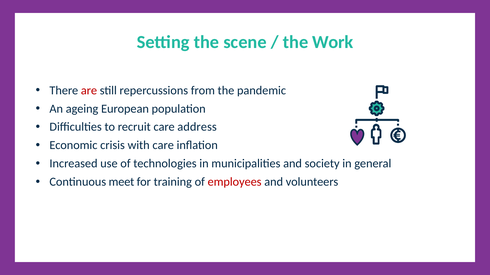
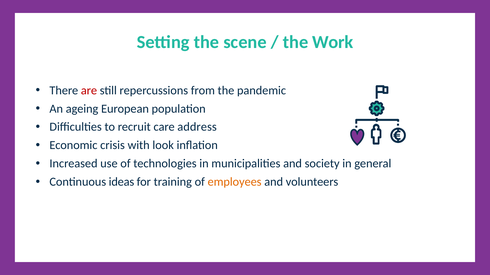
with care: care -> look
meet: meet -> ideas
employees colour: red -> orange
